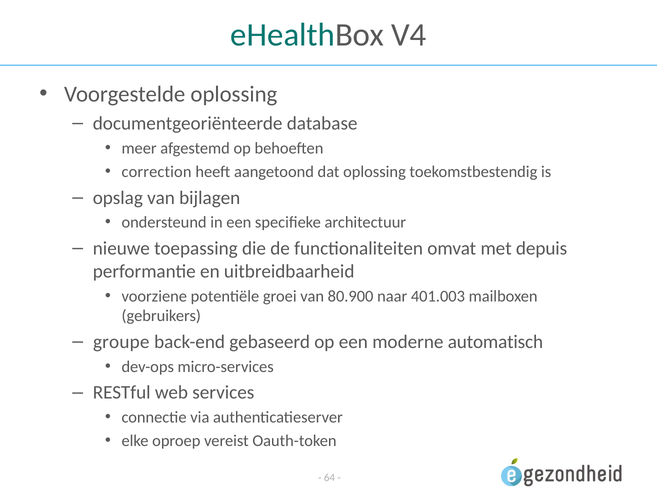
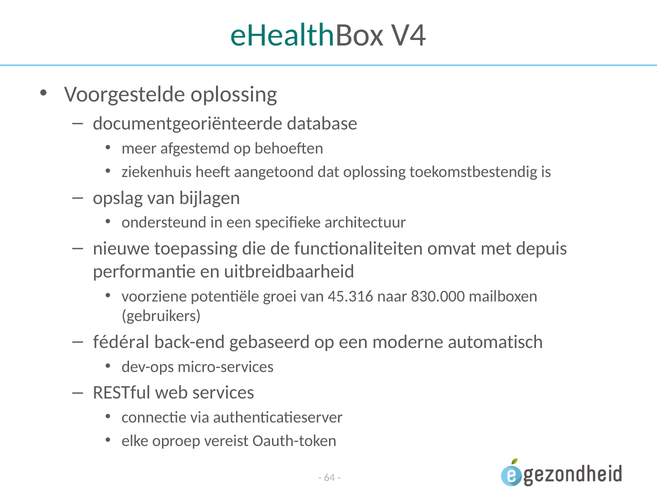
correction: correction -> ziekenhuis
80.900: 80.900 -> 45.316
401.003: 401.003 -> 830.000
groupe: groupe -> fédéral
